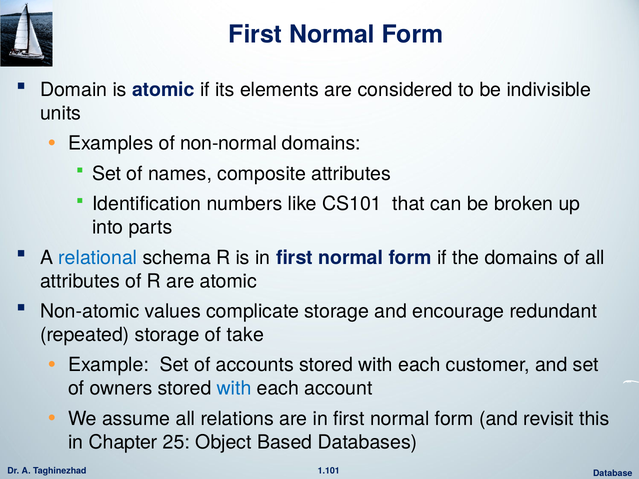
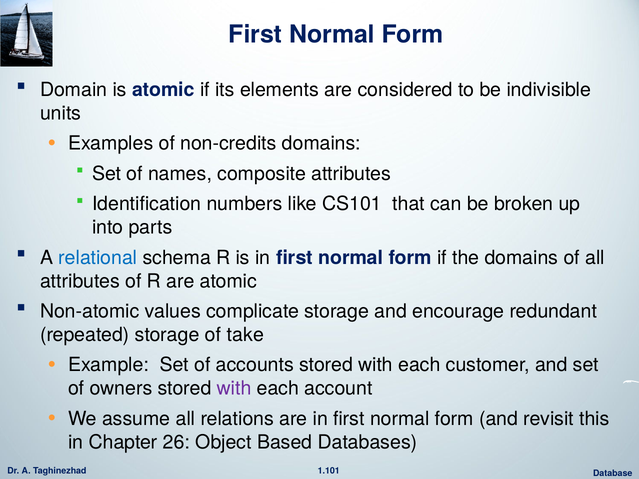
non-normal: non-normal -> non-credits
with at (234, 389) colour: blue -> purple
25: 25 -> 26
